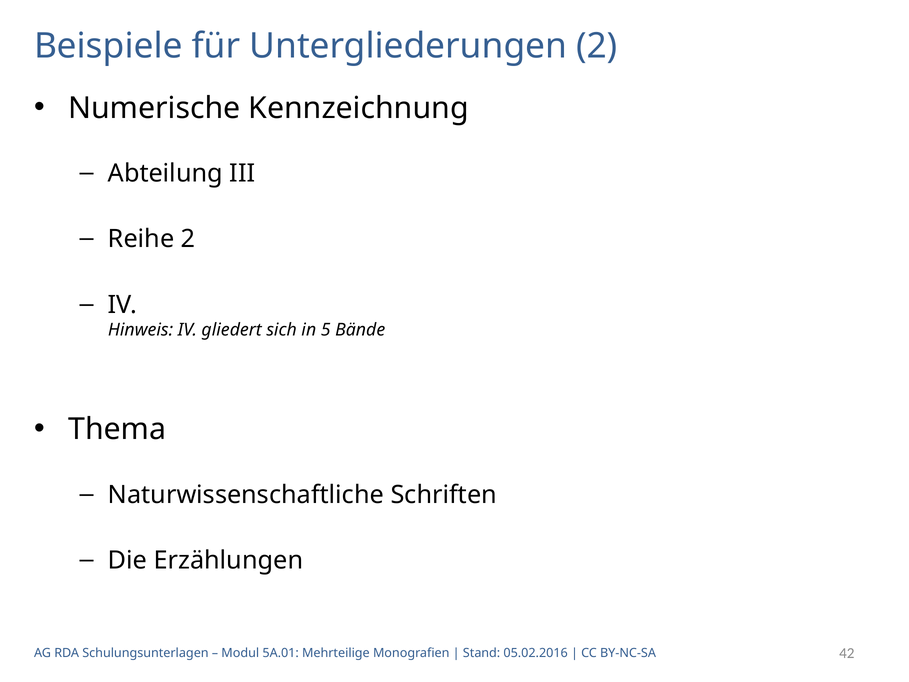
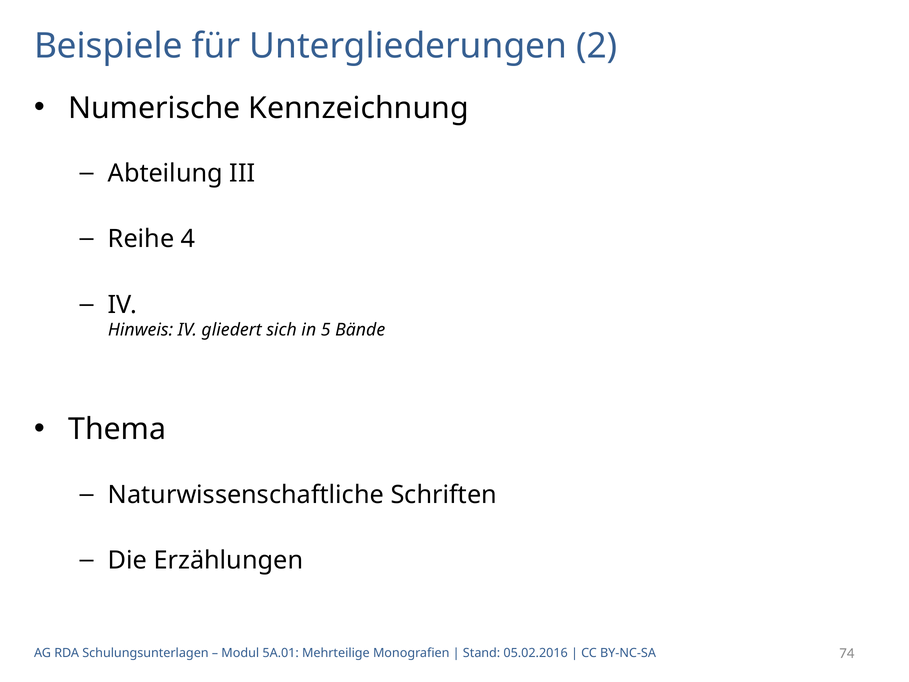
Reihe 2: 2 -> 4
42: 42 -> 74
